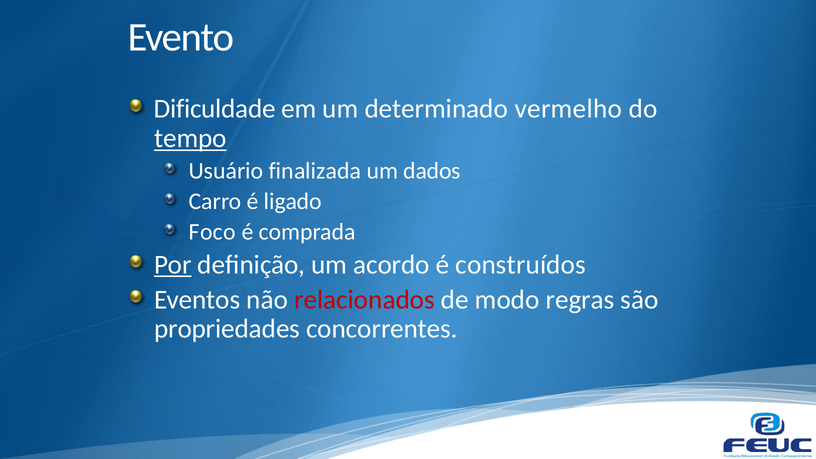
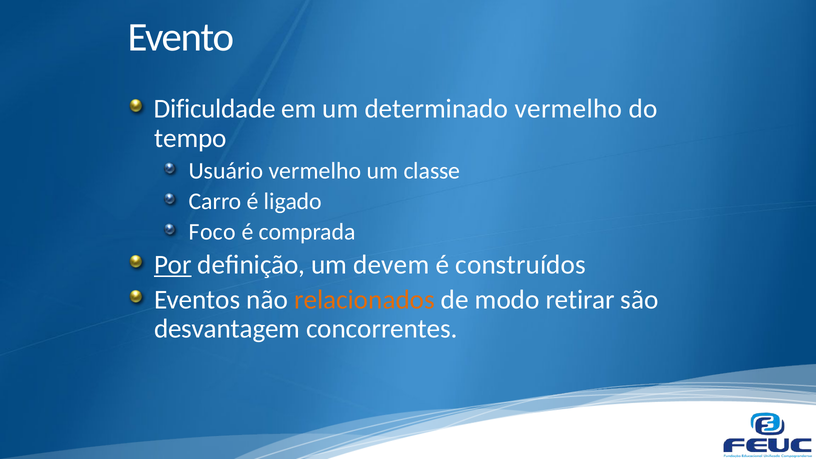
tempo underline: present -> none
Usuário finalizada: finalizada -> vermelho
dados: dados -> classe
acordo: acordo -> devem
relacionados colour: red -> orange
regras: regras -> retirar
propriedades: propriedades -> desvantagem
